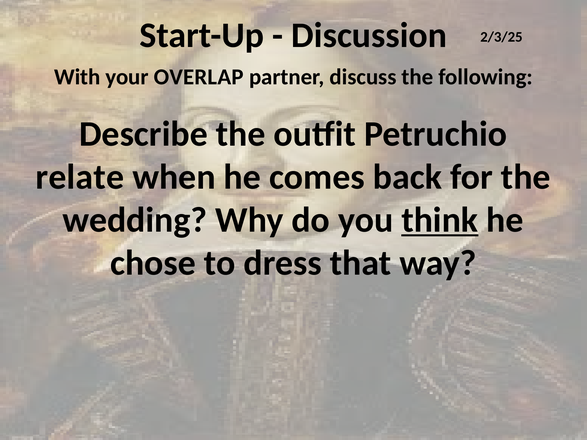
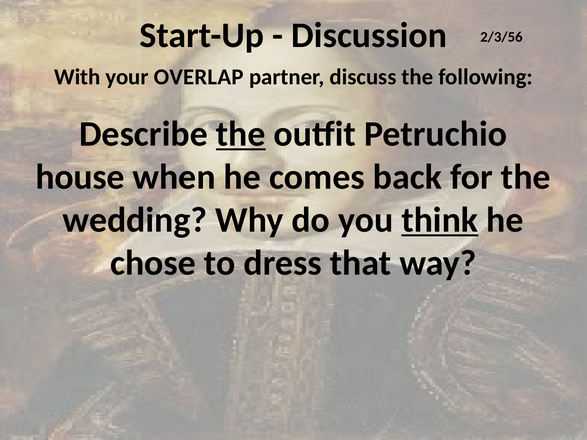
2/3/25: 2/3/25 -> 2/3/56
the at (241, 134) underline: none -> present
relate: relate -> house
